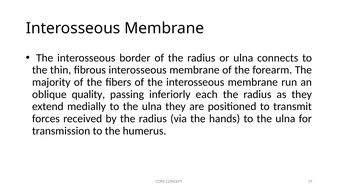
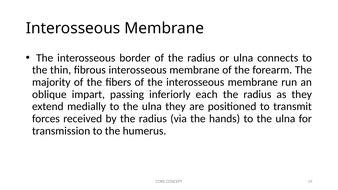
quality: quality -> impart
